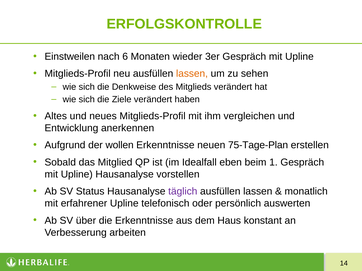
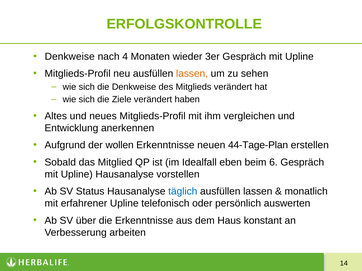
Einstweilen at (70, 57): Einstweilen -> Denkweise
6: 6 -> 4
75-Tage-Plan: 75-Tage-Plan -> 44-Tage-Plan
1: 1 -> 6
täglich colour: purple -> blue
